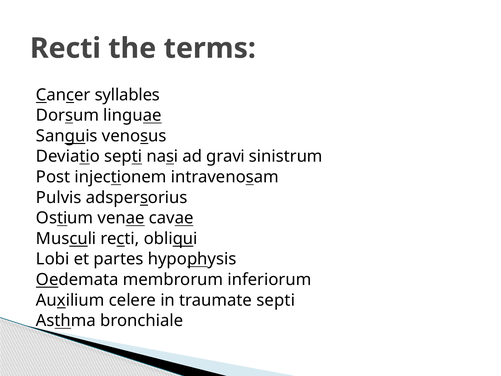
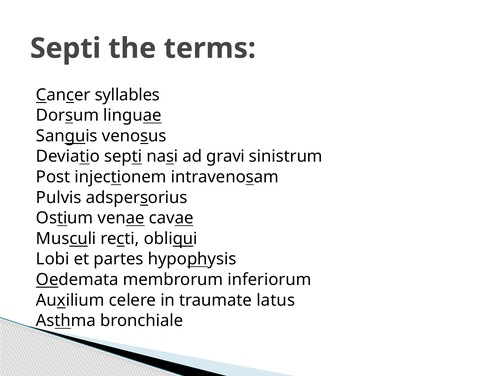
Recti at (65, 48): Recti -> Septi
traumate septi: septi -> latus
